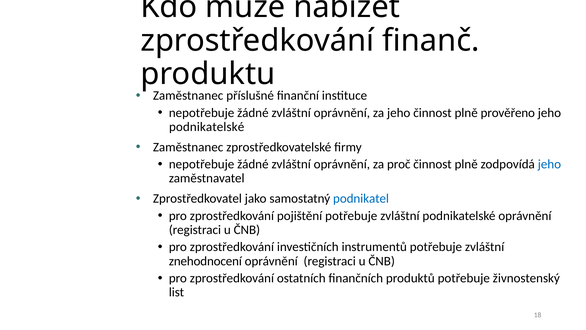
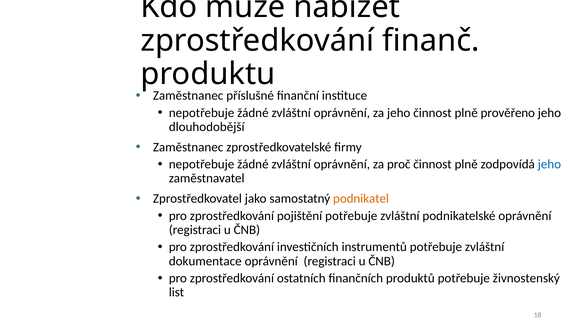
podnikatelské at (207, 127): podnikatelské -> dlouhodobější
podnikatel colour: blue -> orange
znehodnocení: znehodnocení -> dokumentace
